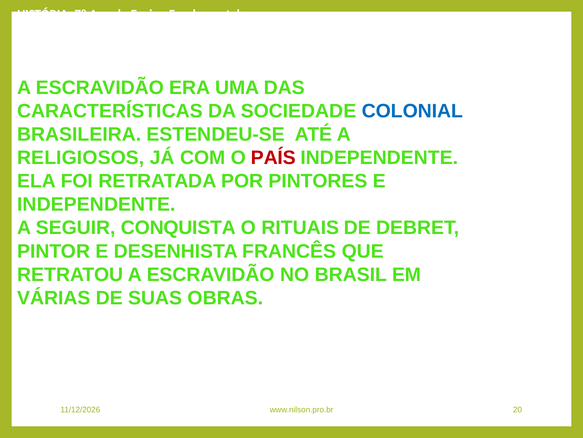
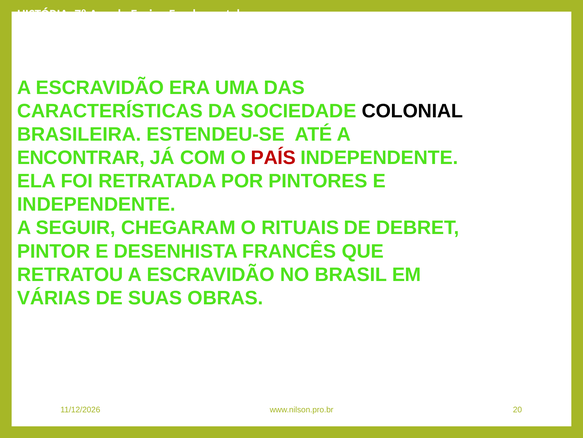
COLONIAL at (412, 111) colour: blue -> black
RELIGIOSOS: RELIGIOSOS -> ENCONTRAR
CONQUISTA: CONQUISTA -> CHEGARAM
